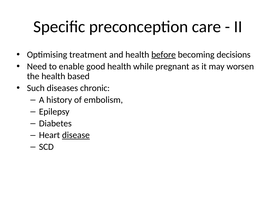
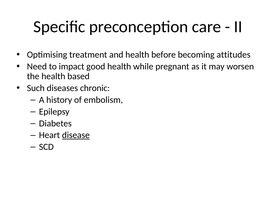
before underline: present -> none
decisions: decisions -> attitudes
enable: enable -> impact
